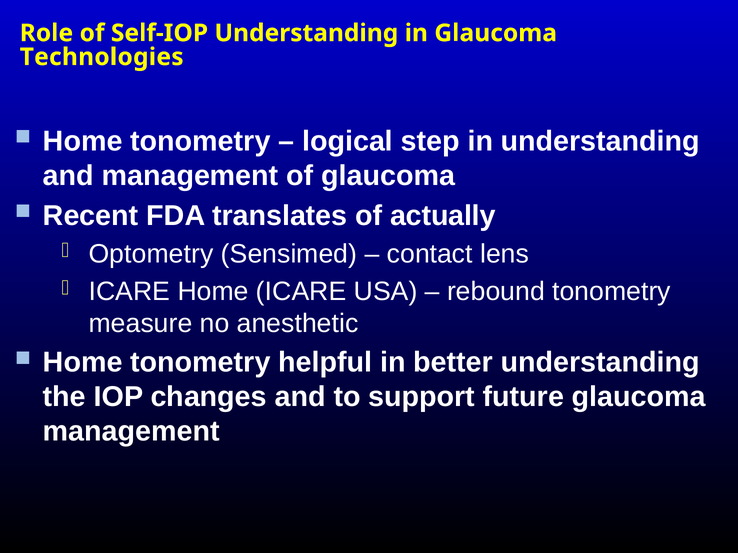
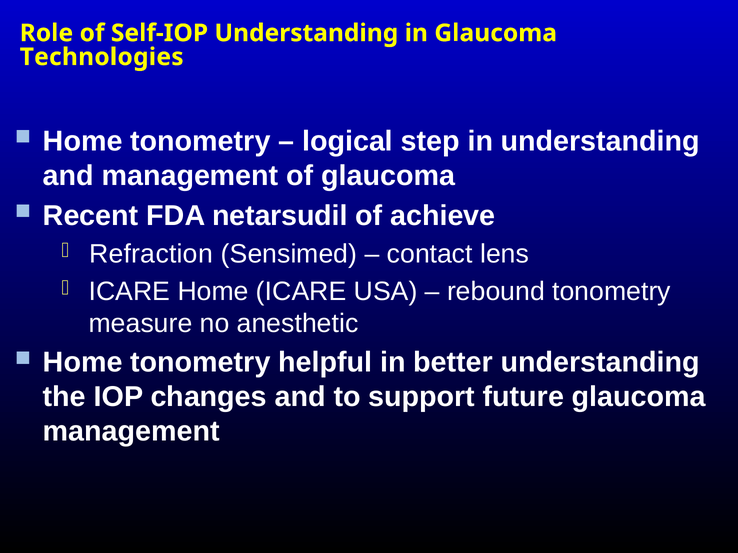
translates: translates -> netarsudil
actually: actually -> achieve
Optometry: Optometry -> Refraction
